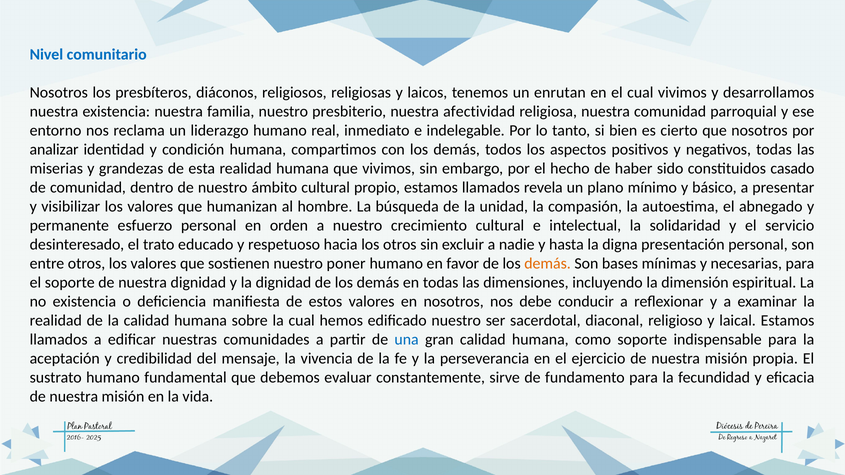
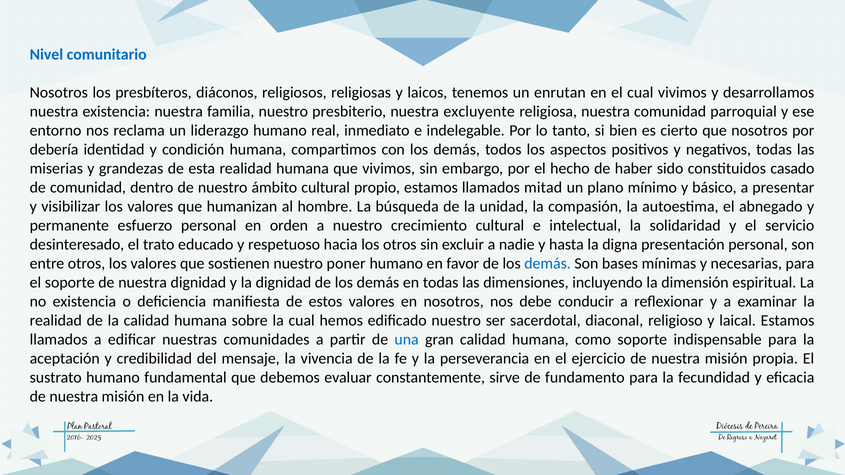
afectividad: afectividad -> excluyente
analizar: analizar -> debería
revela: revela -> mitad
demás at (548, 264) colour: orange -> blue
